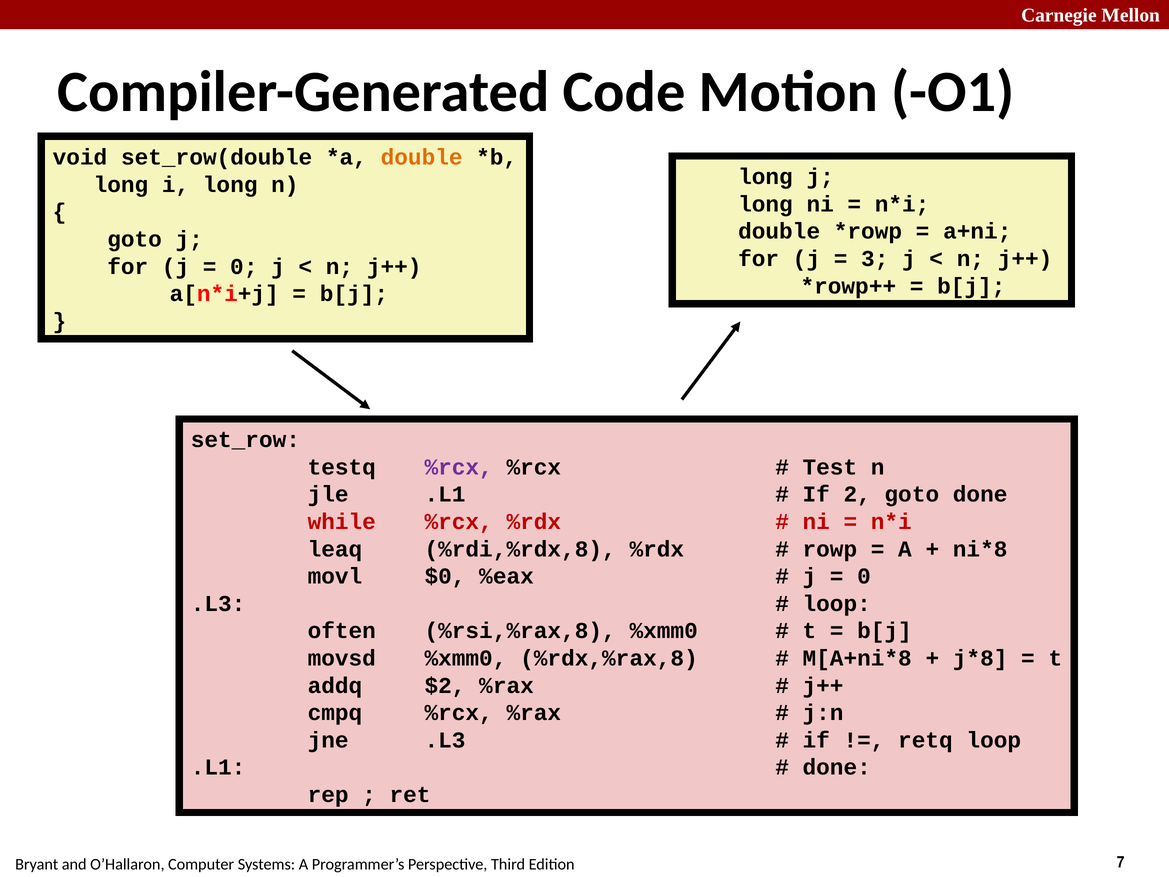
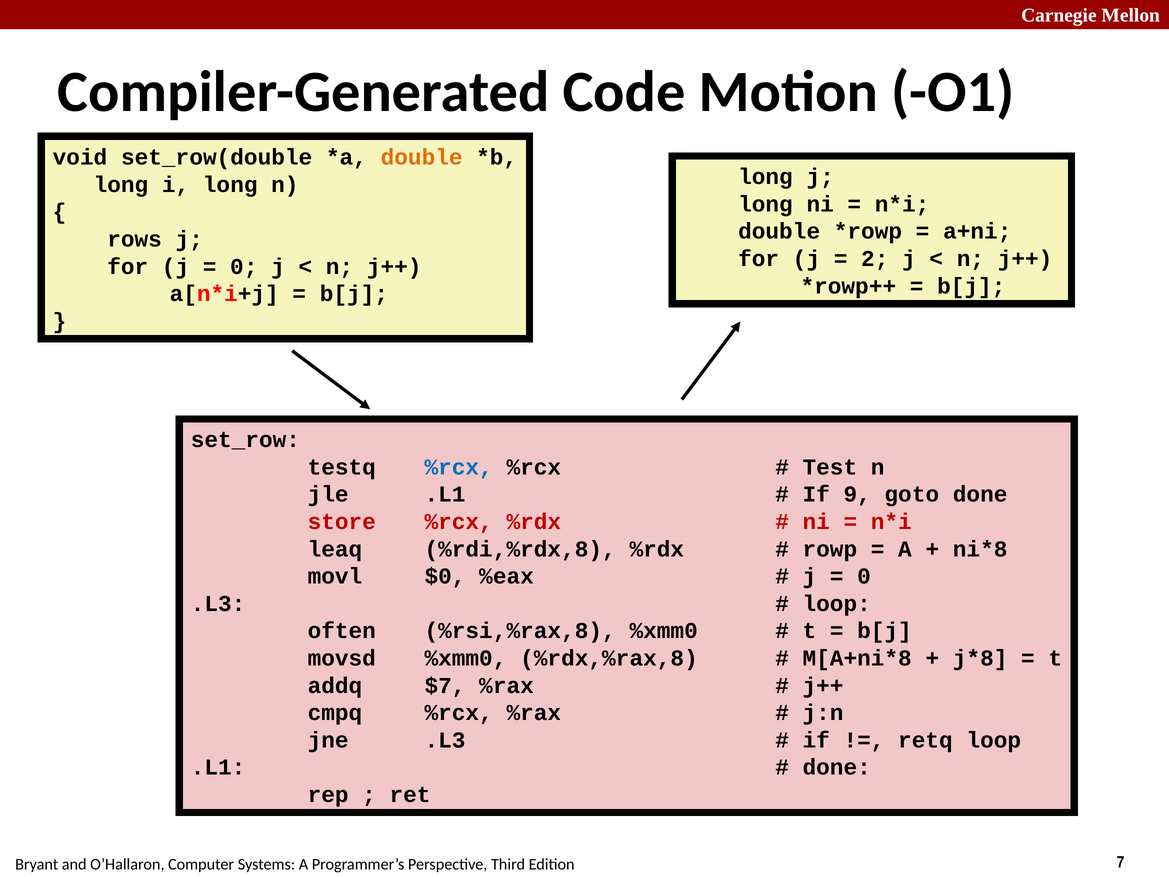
goto at (135, 239): goto -> rows
3: 3 -> 2
%rcx at (459, 467) colour: purple -> blue
2: 2 -> 9
while: while -> store
$2: $2 -> $7
